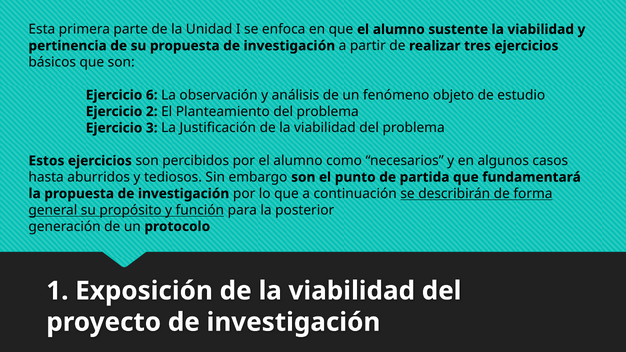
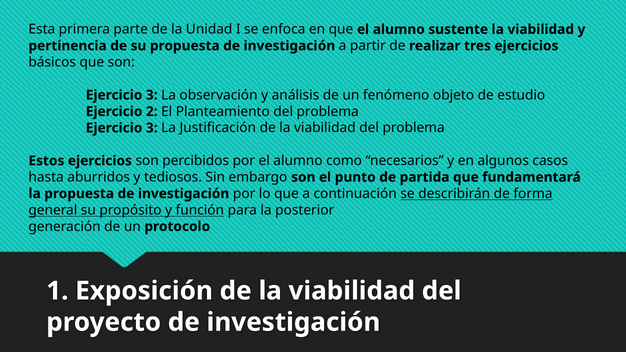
6 at (152, 95): 6 -> 3
